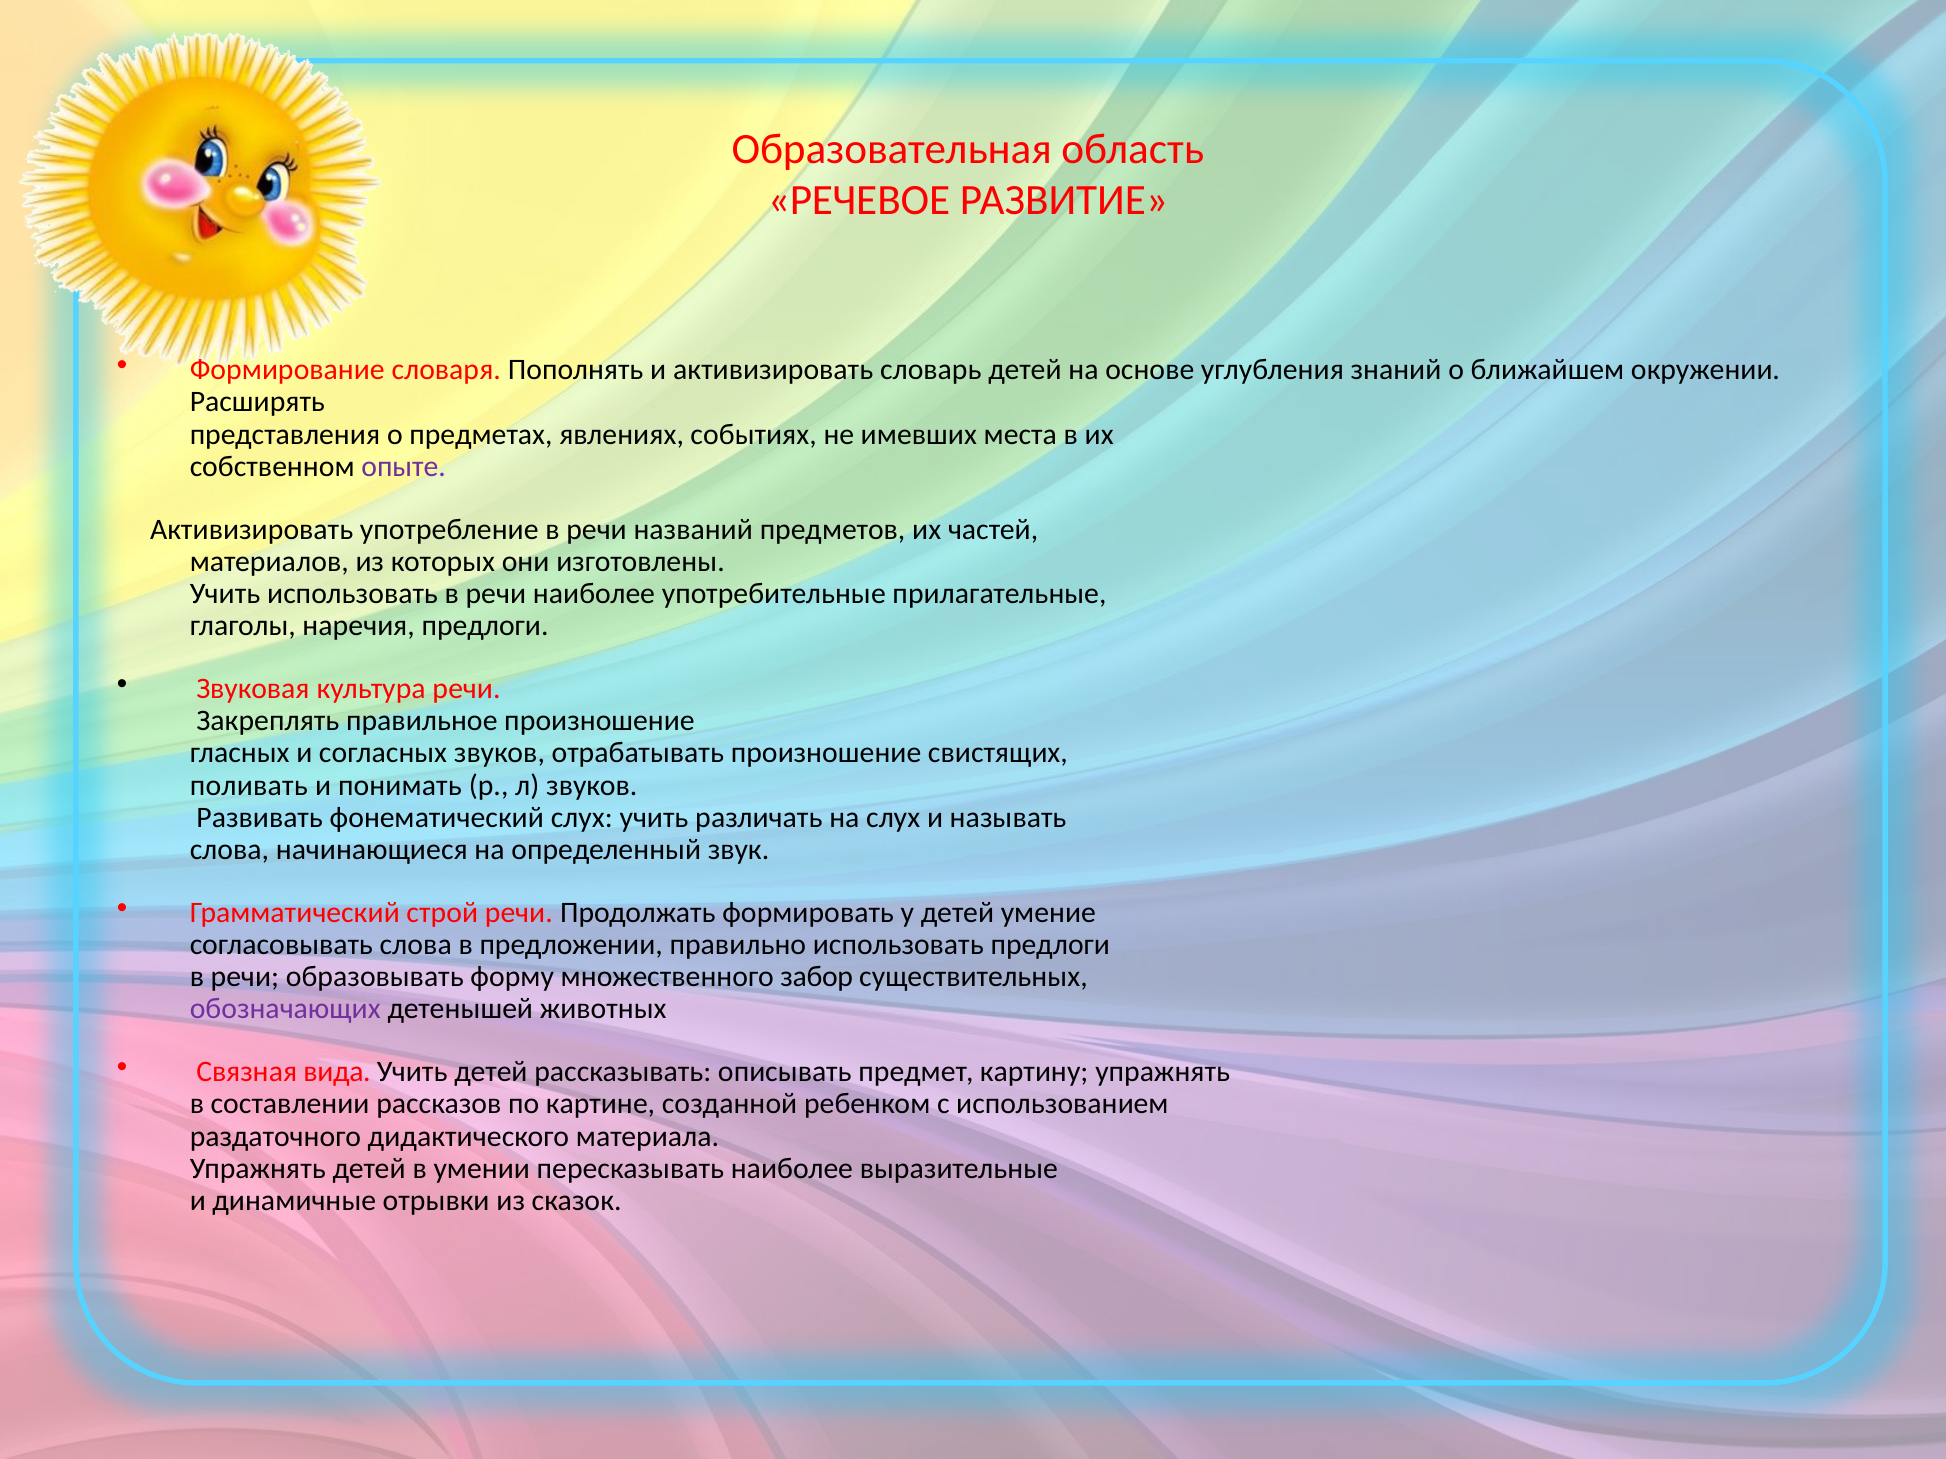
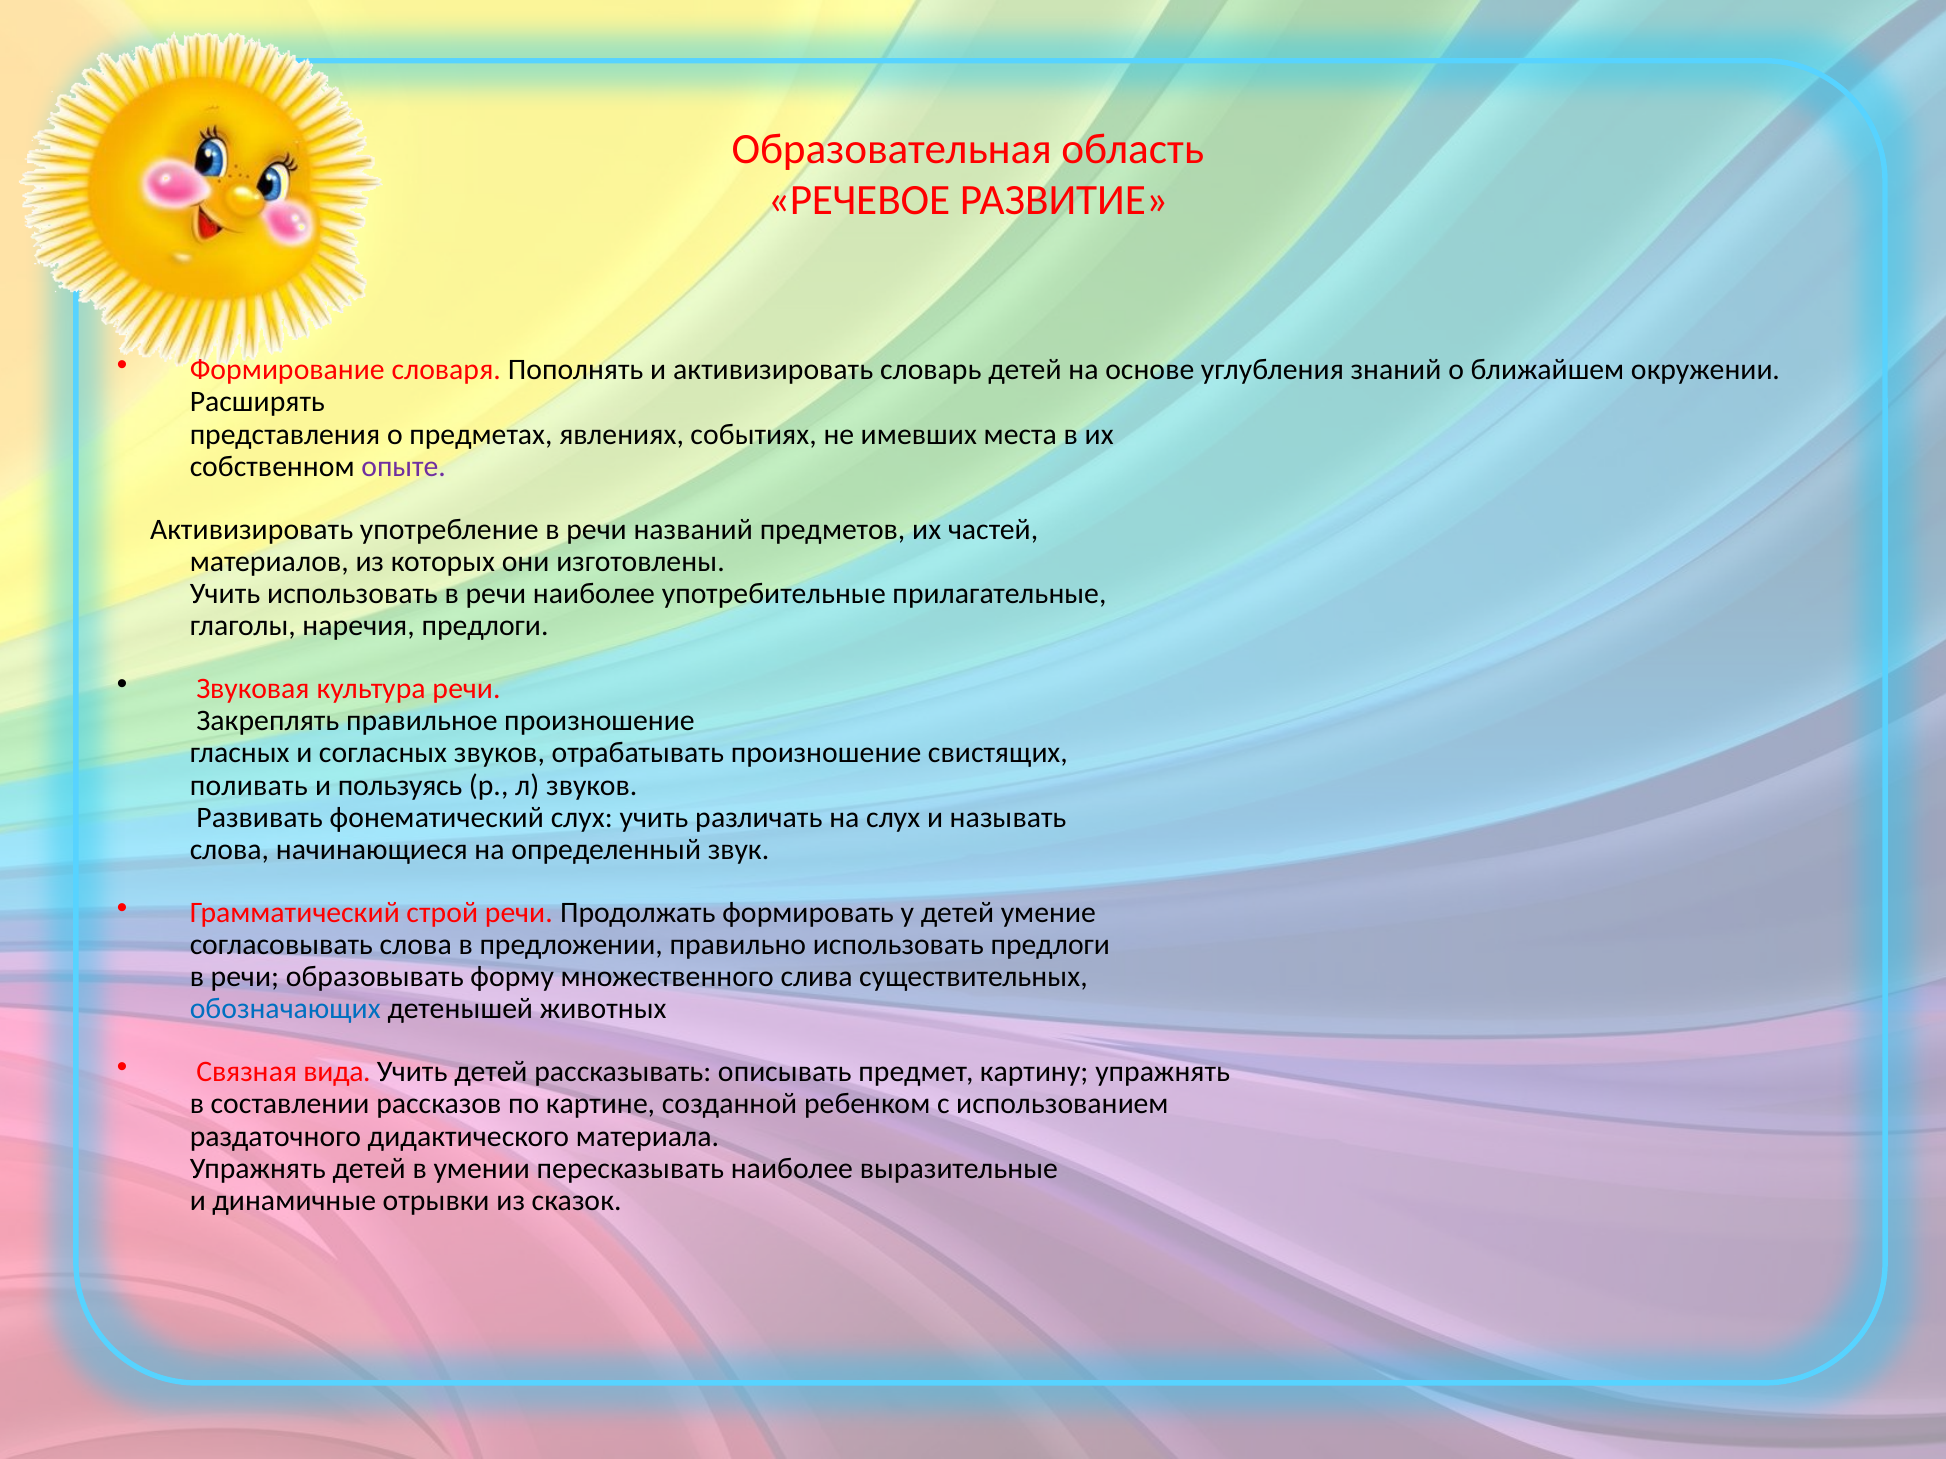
понимать: понимать -> пользуясь
забор: забор -> слива
обозначающих colour: purple -> blue
